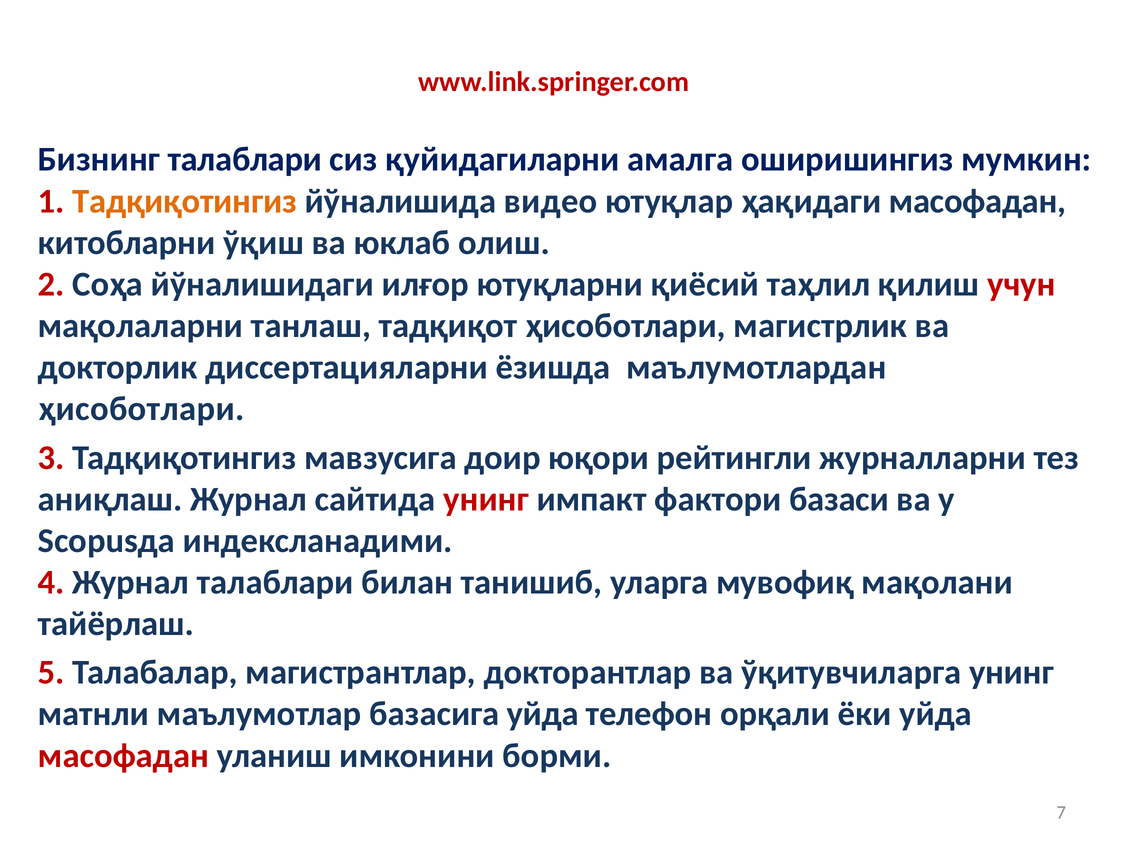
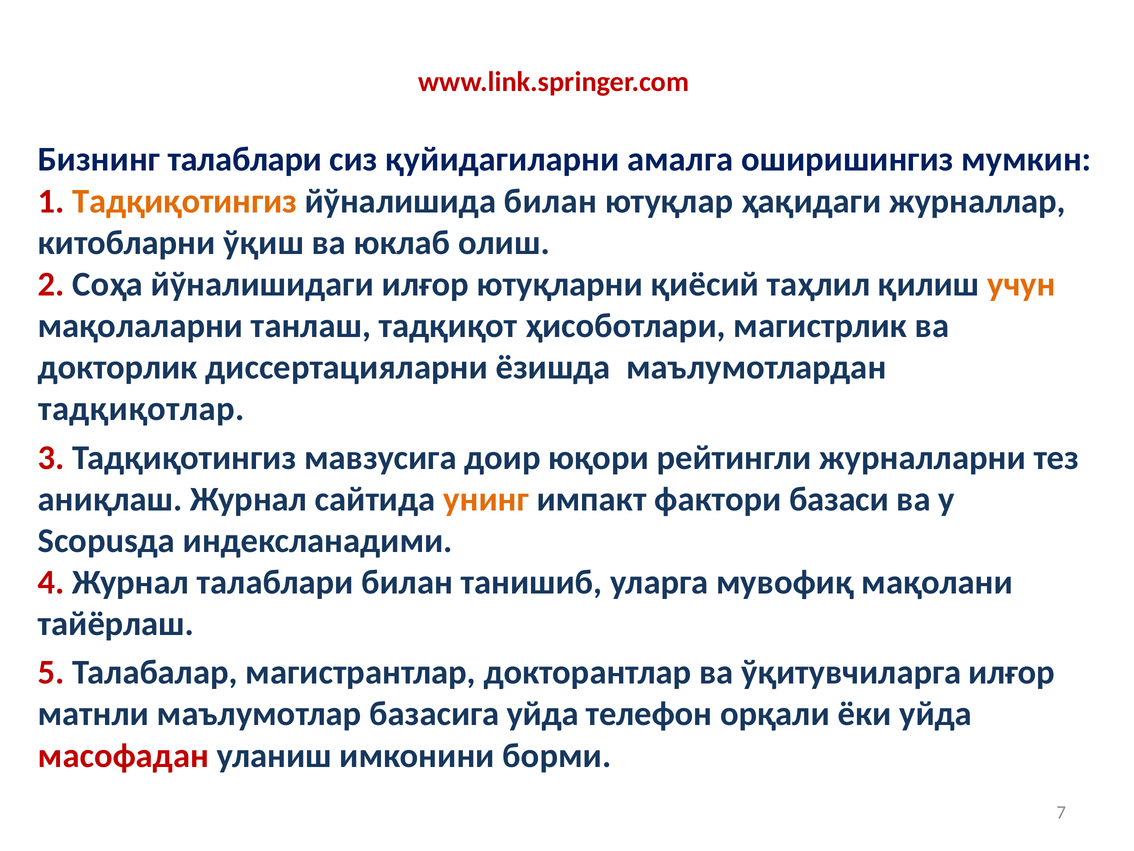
йўналишида видео: видео -> билан
ҳақидаги масофадан: масофадан -> журналлар
учун colour: red -> orange
ҳисоботлари at (141, 409): ҳисоботлари -> тадқиқотлар
унинг at (486, 499) colour: red -> orange
ўқитувчиларга унинг: унинг -> илғор
